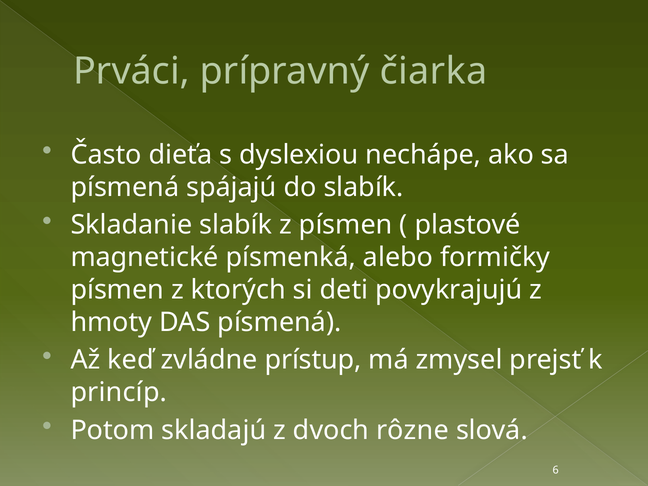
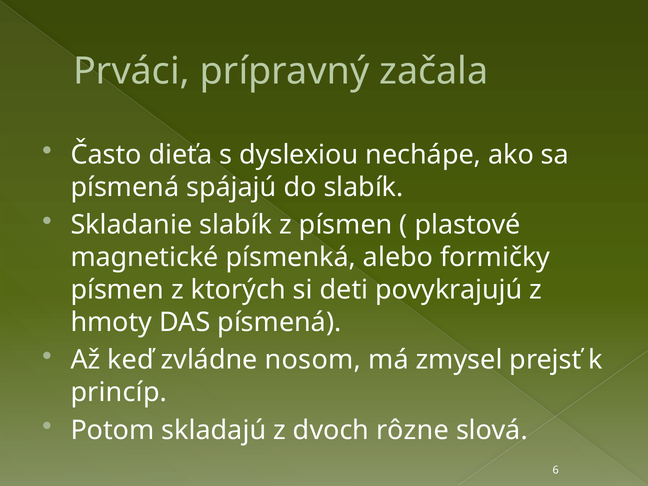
čiarka: čiarka -> začala
prístup: prístup -> nosom
